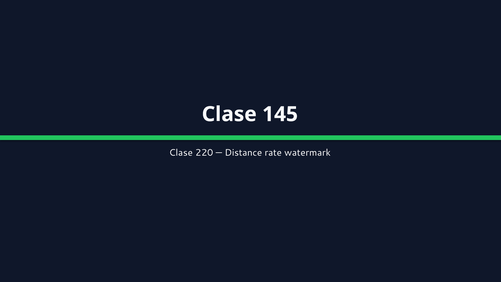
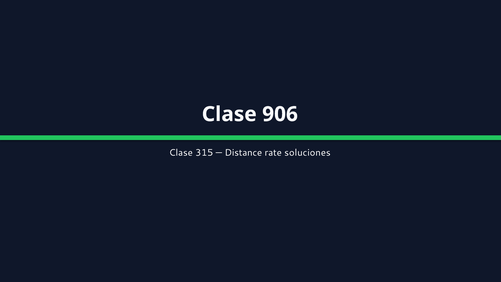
145: 145 -> 906
220: 220 -> 315
watermark: watermark -> soluciones
